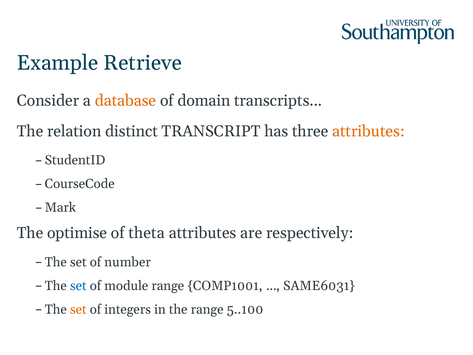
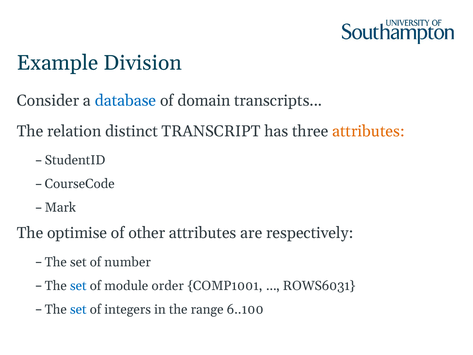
Retrieve: Retrieve -> Division
database colour: orange -> blue
theta: theta -> other
module range: range -> order
SAME6031: SAME6031 -> ROWS6031
set at (78, 309) colour: orange -> blue
5..100: 5..100 -> 6..100
